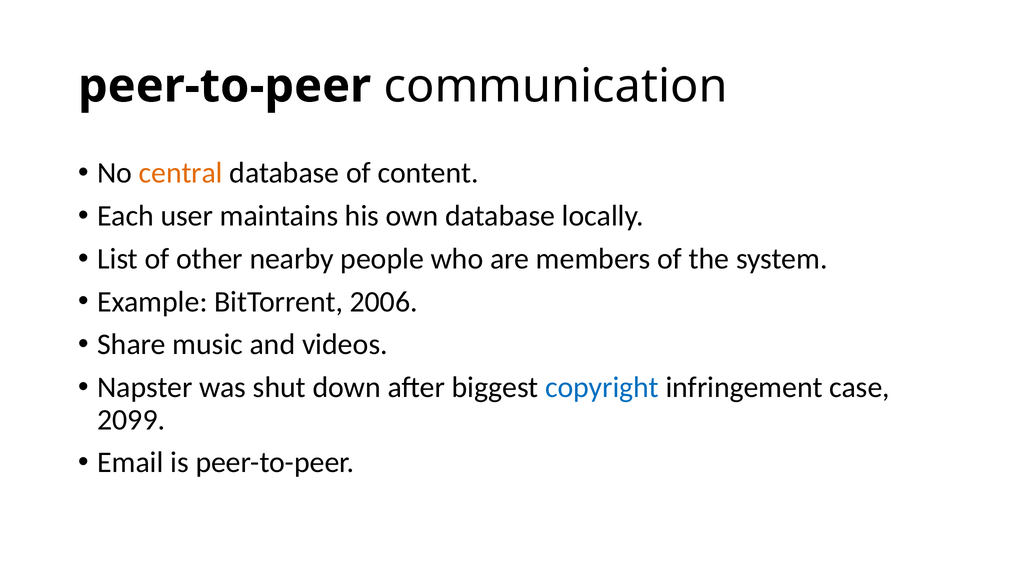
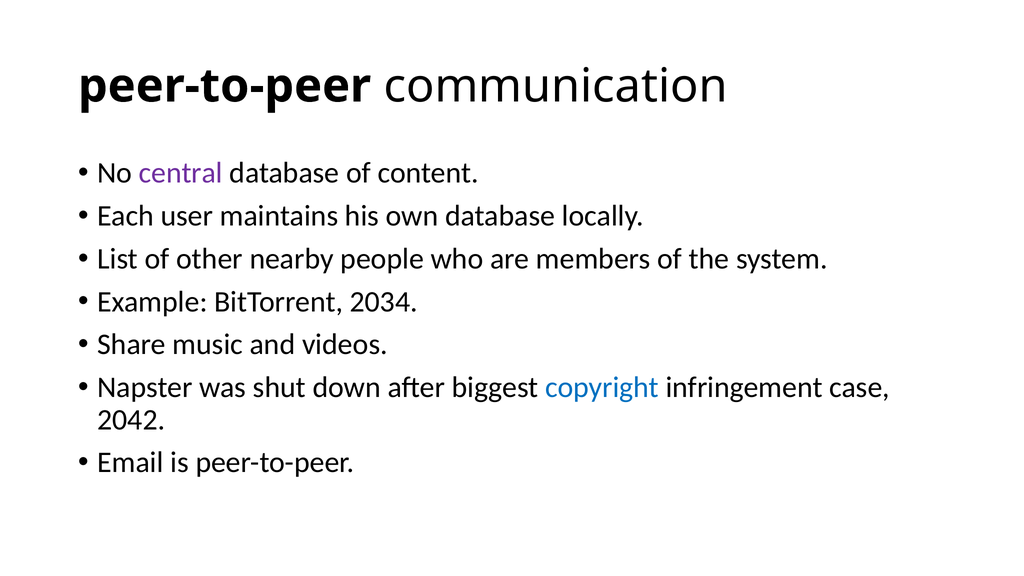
central colour: orange -> purple
2006: 2006 -> 2034
2099: 2099 -> 2042
